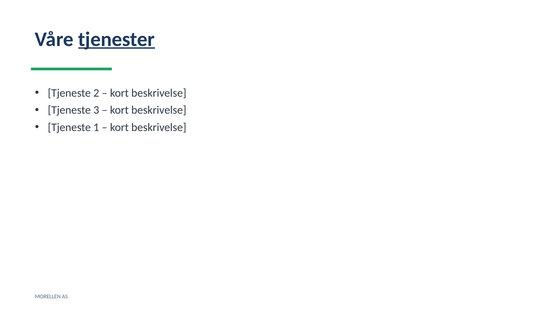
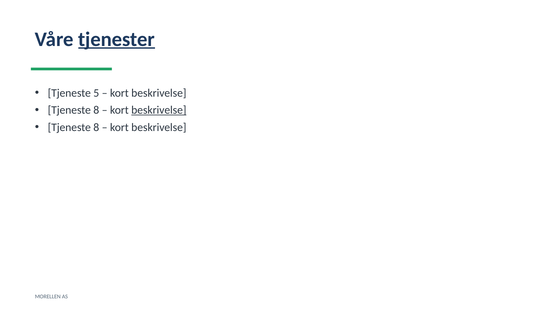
2: 2 -> 5
3 at (96, 110): 3 -> 8
beskrivelse at (159, 110) underline: none -> present
1 at (96, 127): 1 -> 8
